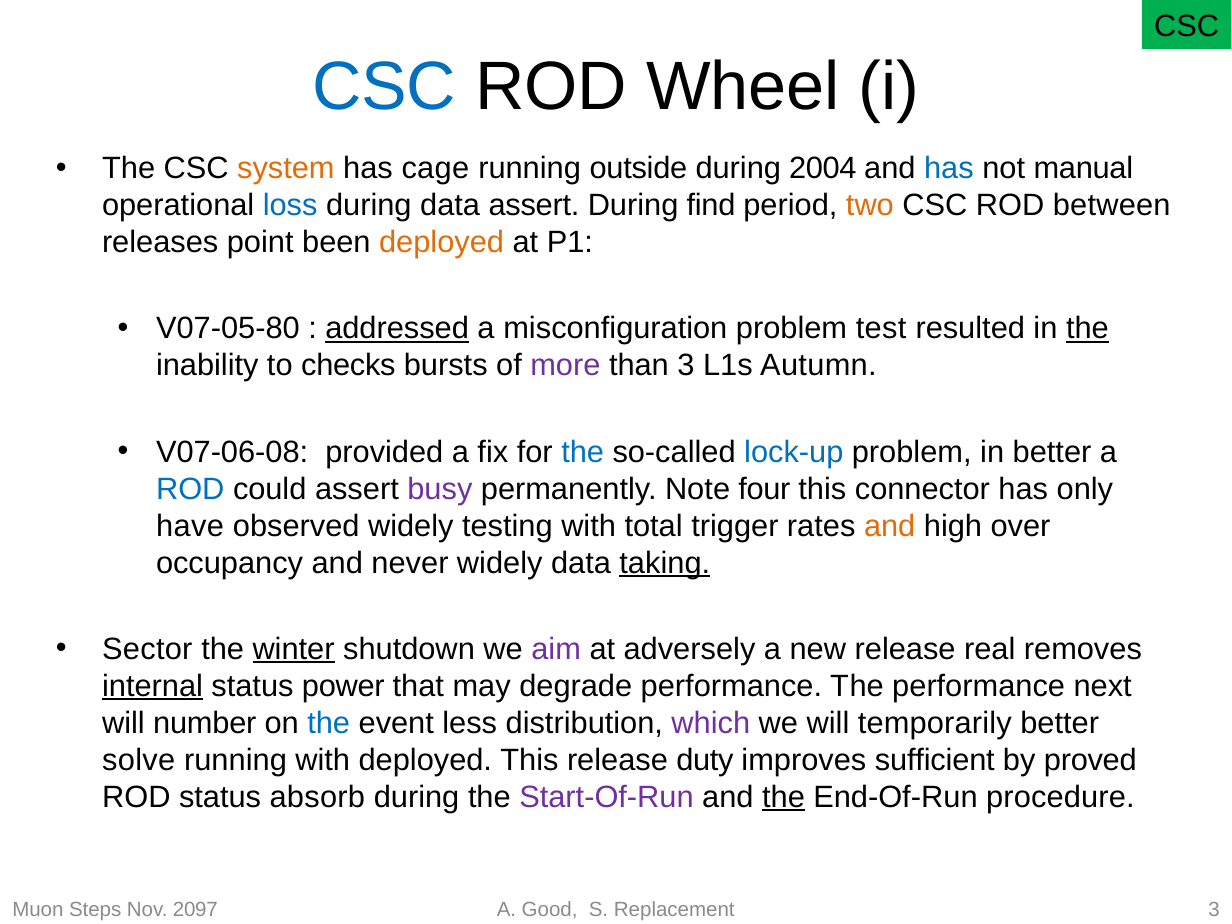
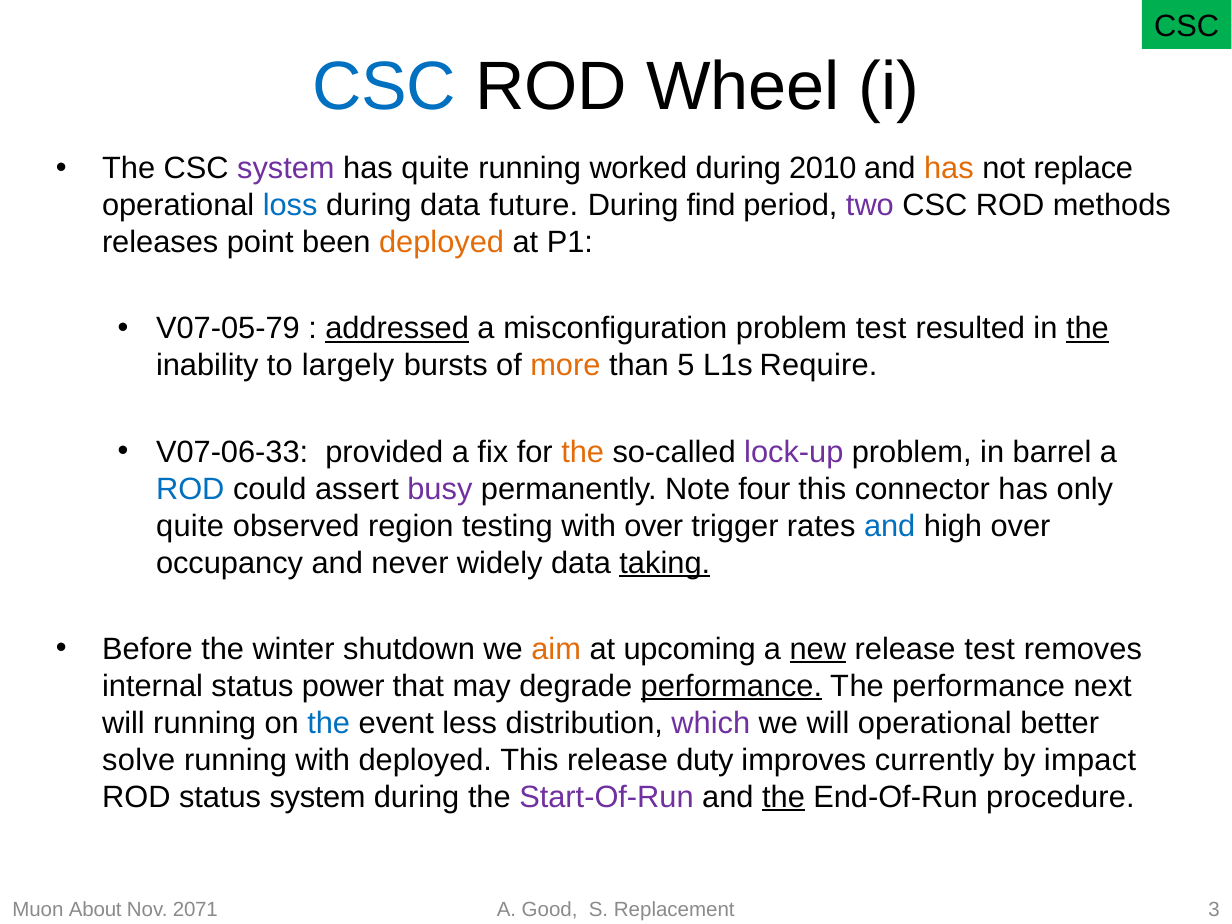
system at (286, 169) colour: orange -> purple
has cage: cage -> quite
outside: outside -> worked
2004: 2004 -> 2010
has at (949, 169) colour: blue -> orange
manual: manual -> replace
data assert: assert -> future
two colour: orange -> purple
between: between -> methods
V07-05-80: V07-05-80 -> V07-05-79
checks: checks -> largely
more colour: purple -> orange
than 3: 3 -> 5
Autumn: Autumn -> Require
V07-06-08: V07-06-08 -> V07-06-33
the at (583, 452) colour: blue -> orange
lock-up colour: blue -> purple
in better: better -> barrel
have at (190, 526): have -> quite
observed widely: widely -> region
with total: total -> over
and at (890, 526) colour: orange -> blue
Sector: Sector -> Before
winter underline: present -> none
aim colour: purple -> orange
adversely: adversely -> upcoming
new underline: none -> present
release real: real -> test
internal underline: present -> none
performance at (731, 686) underline: none -> present
will number: number -> running
will temporarily: temporarily -> operational
sufficient: sufficient -> currently
proved: proved -> impact
status absorb: absorb -> system
Steps: Steps -> About
2097: 2097 -> 2071
